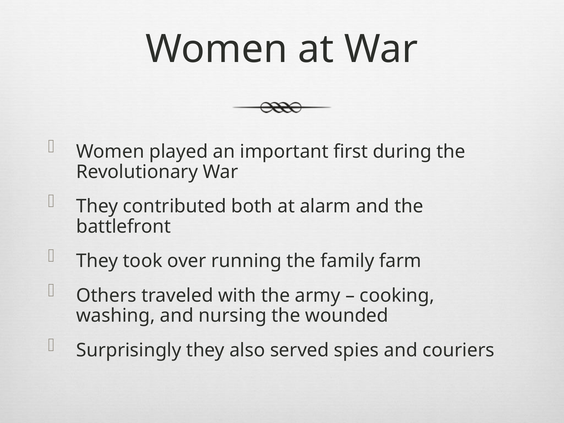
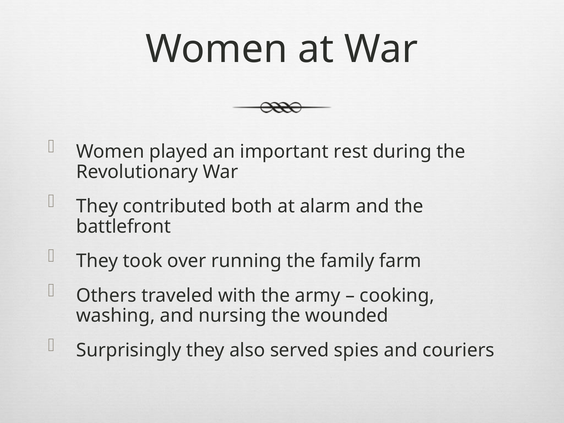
first: first -> rest
